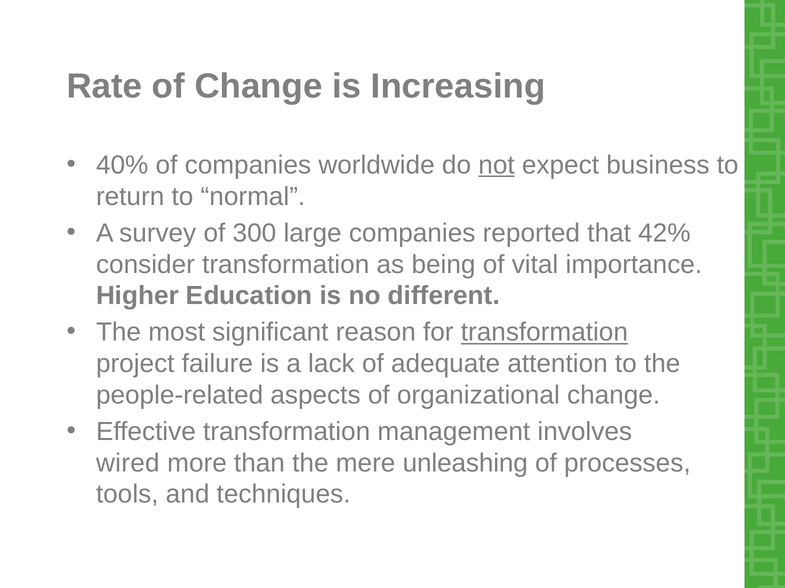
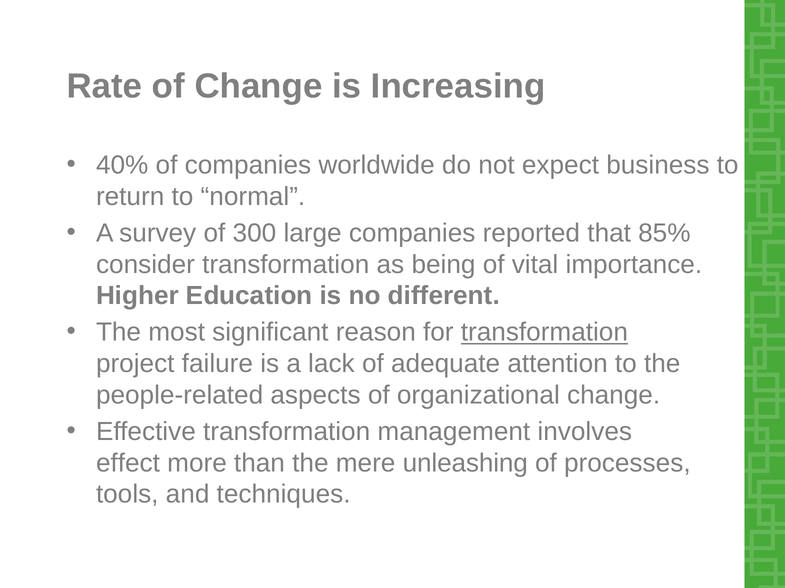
not underline: present -> none
42%: 42% -> 85%
wired: wired -> effect
